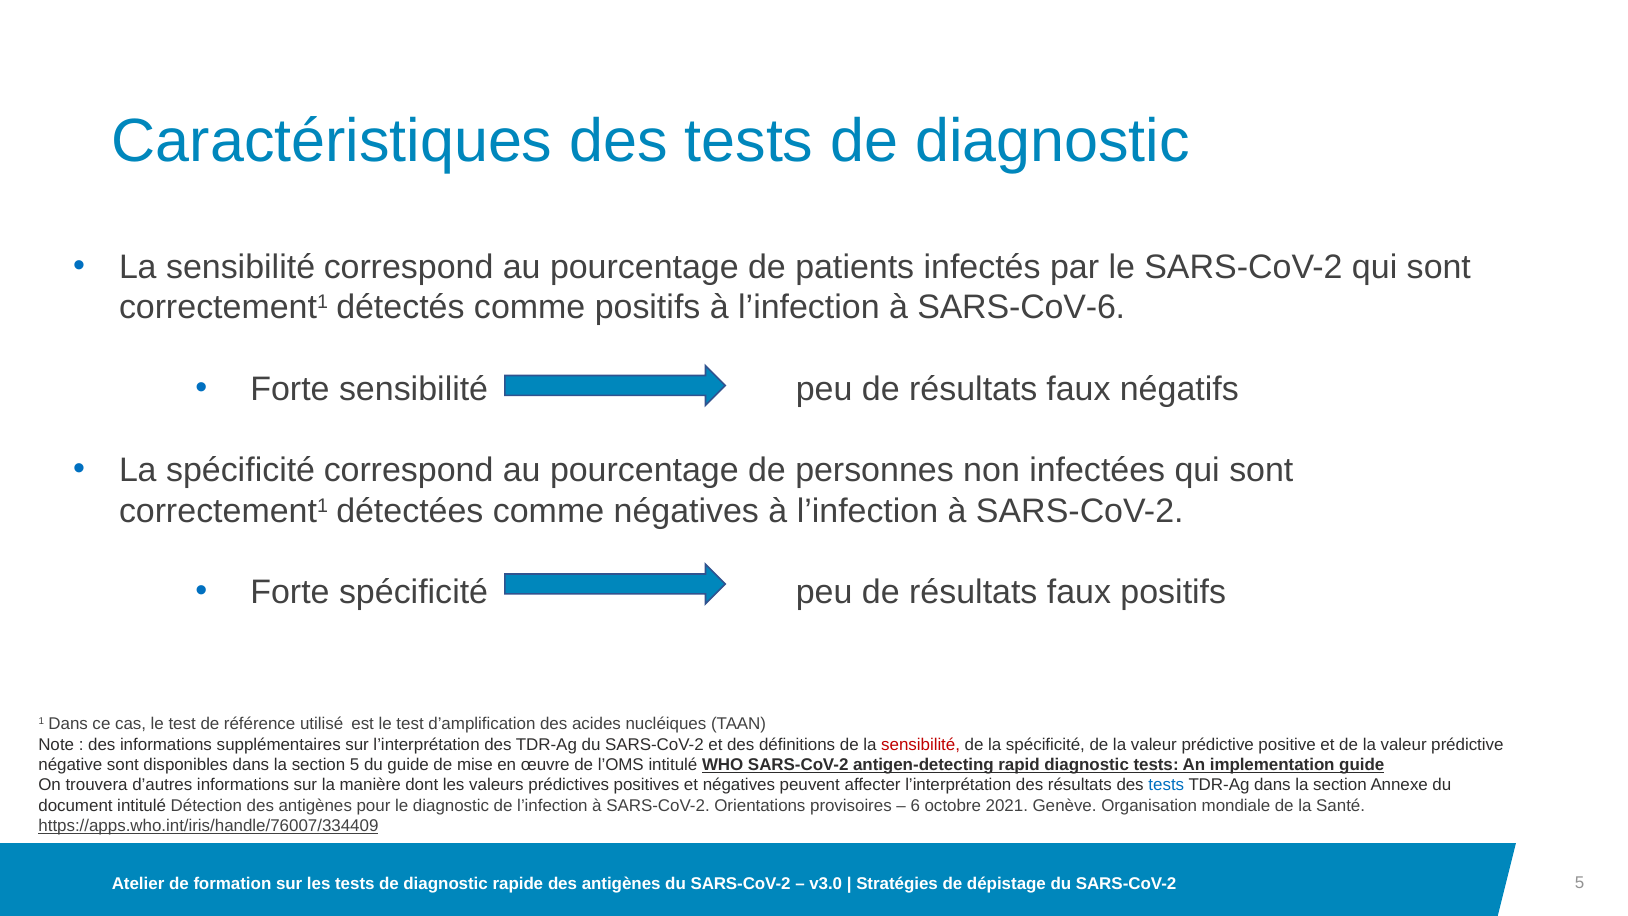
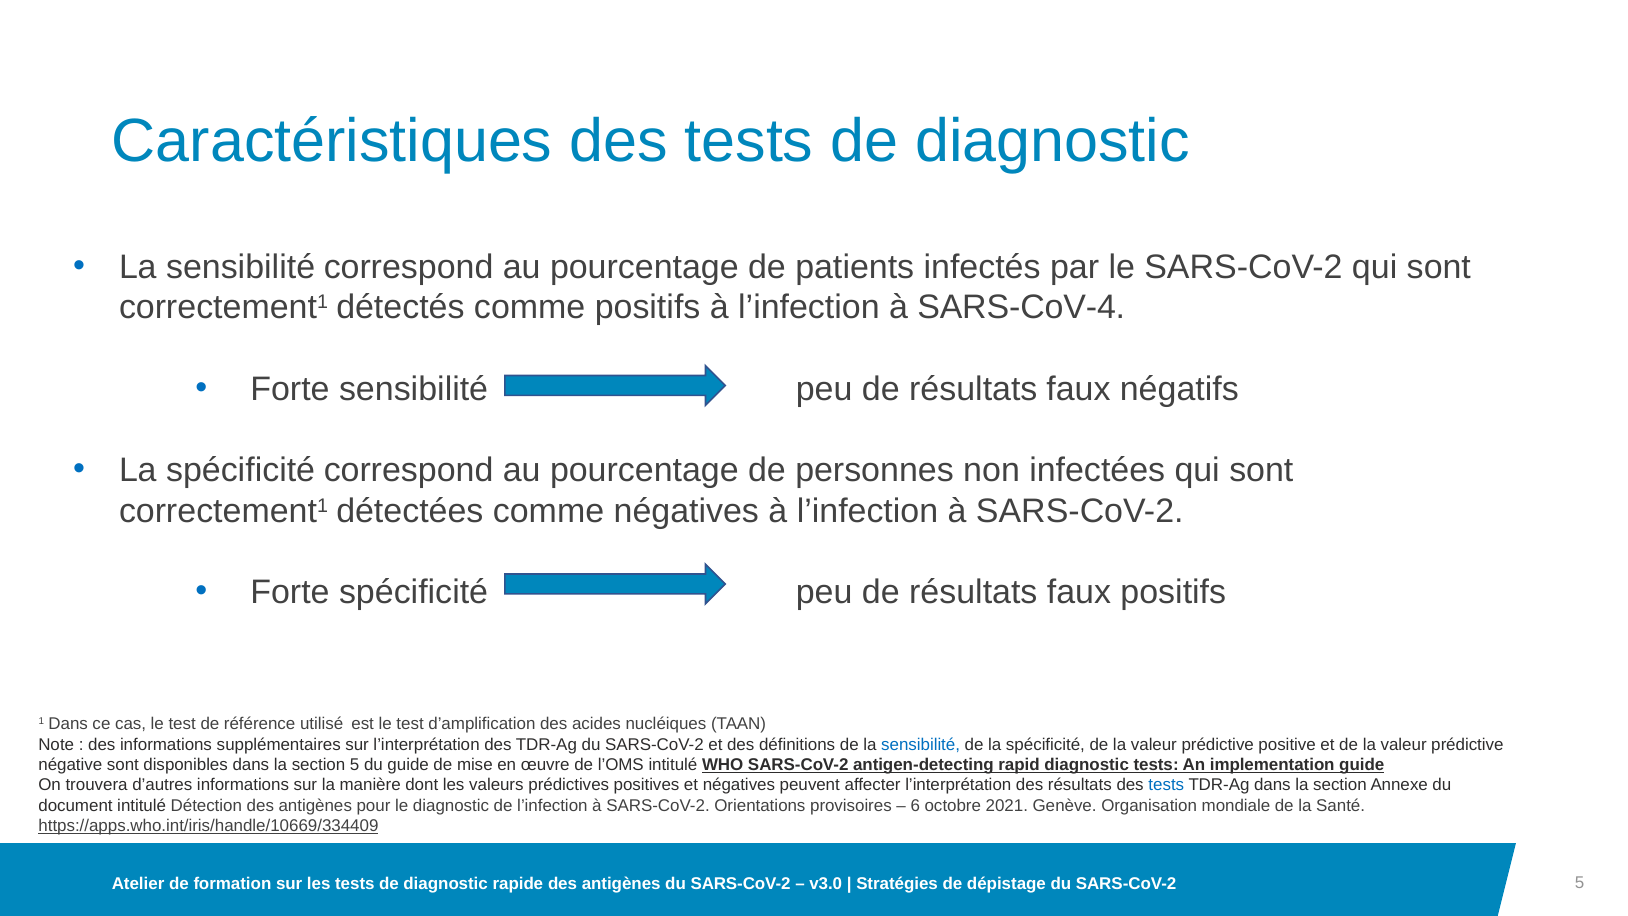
SARS-CoV-6: SARS-CoV-6 -> SARS-CoV-4
sensibilité at (921, 744) colour: red -> blue
https://apps.who.int/iris/handle/76007/334409: https://apps.who.int/iris/handle/76007/334409 -> https://apps.who.int/iris/handle/10669/334409
